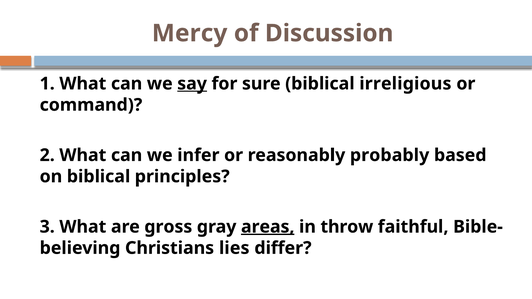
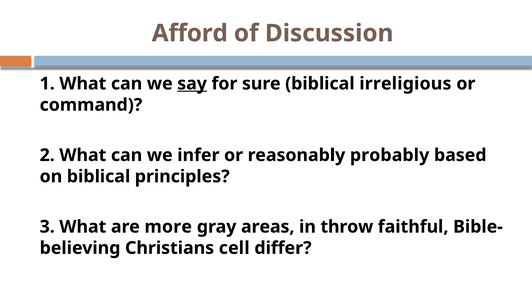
Mercy: Mercy -> Afford
gross: gross -> more
areas underline: present -> none
lies: lies -> cell
